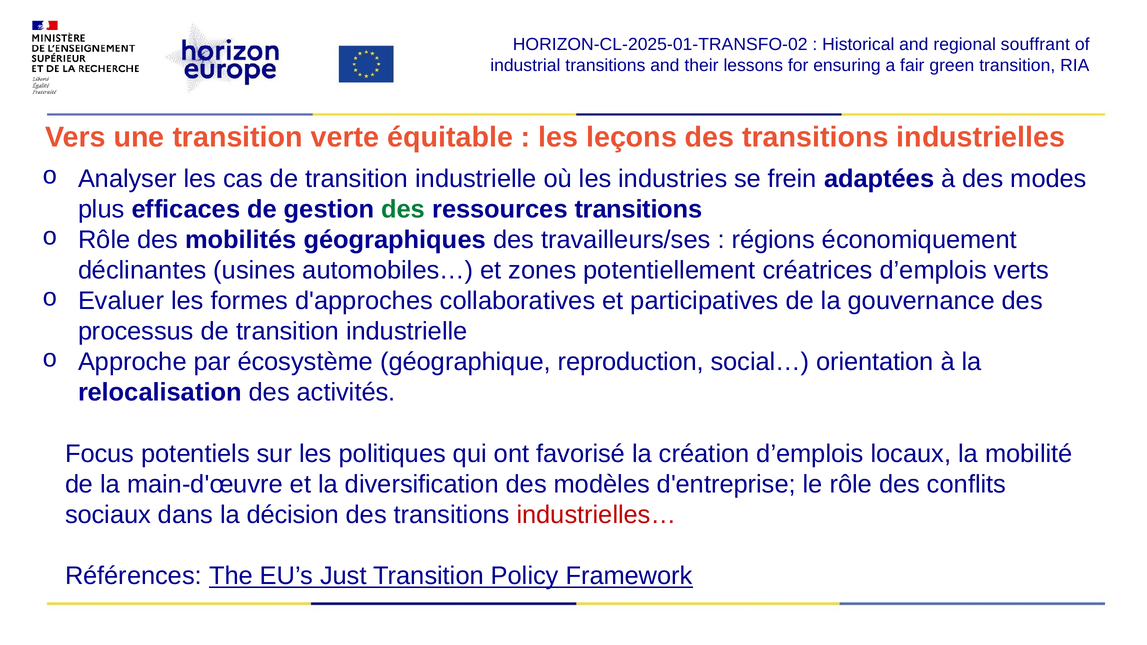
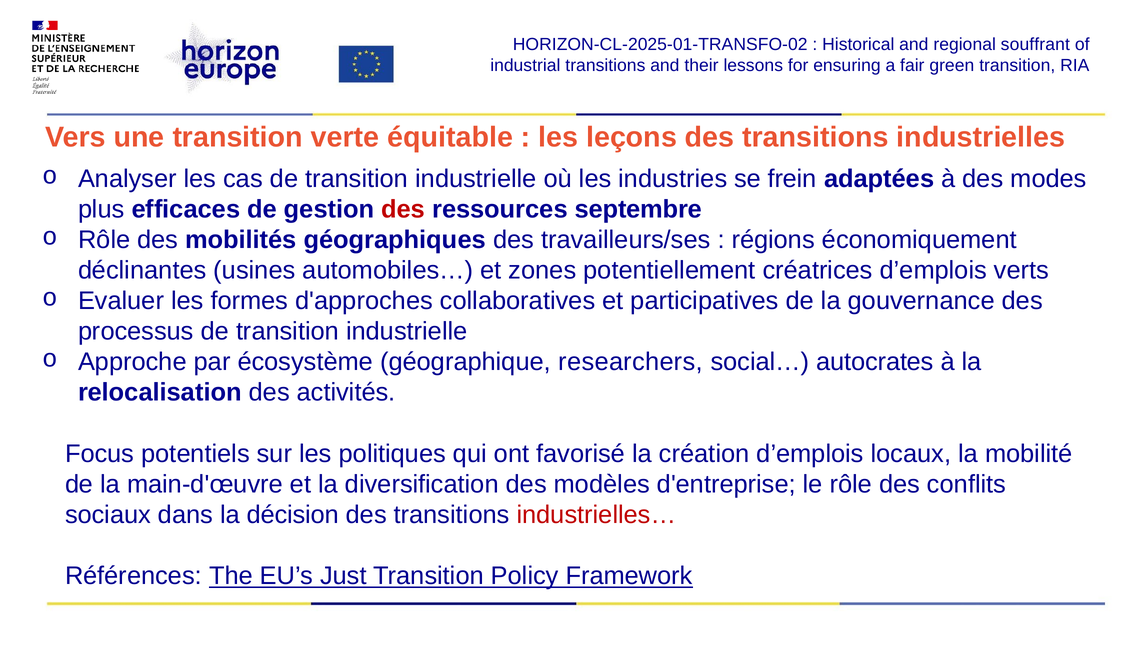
des at (403, 209) colour: green -> red
ressources transitions: transitions -> septembre
reproduction: reproduction -> researchers
orientation: orientation -> autocrates
